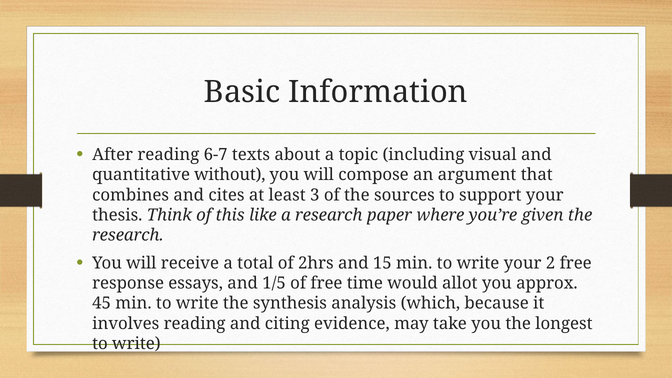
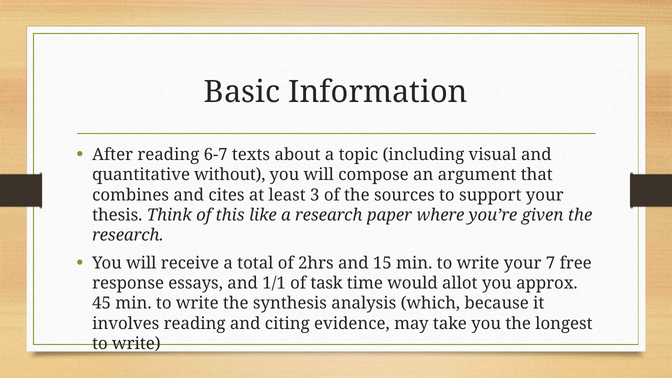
2: 2 -> 7
1/5: 1/5 -> 1/1
of free: free -> task
